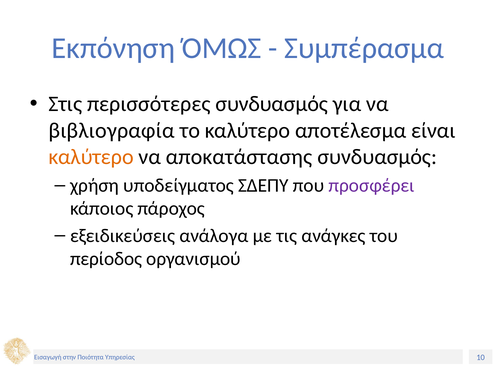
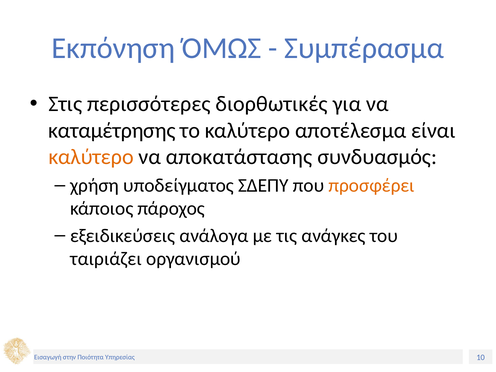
περισσότερες συνδυασμός: συνδυασμός -> διορθωτικές
βιβλιογραφία: βιβλιογραφία -> καταμέτρησης
προσφέρει colour: purple -> orange
περίοδος: περίοδος -> ταιριάζει
